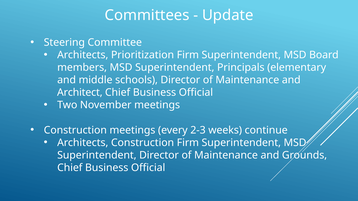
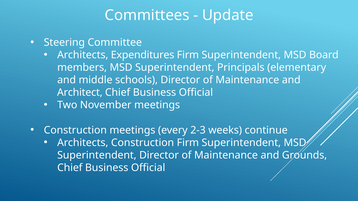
Prioritization: Prioritization -> Expenditures
